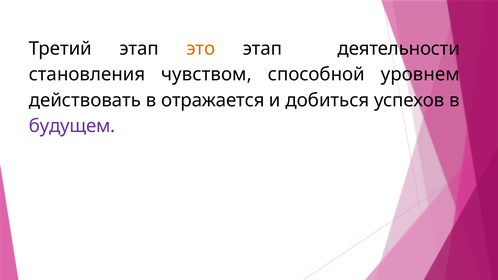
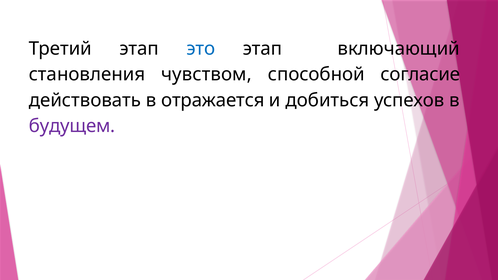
это colour: orange -> blue
деятельности: деятельности -> включающий
уровнем: уровнем -> согласие
